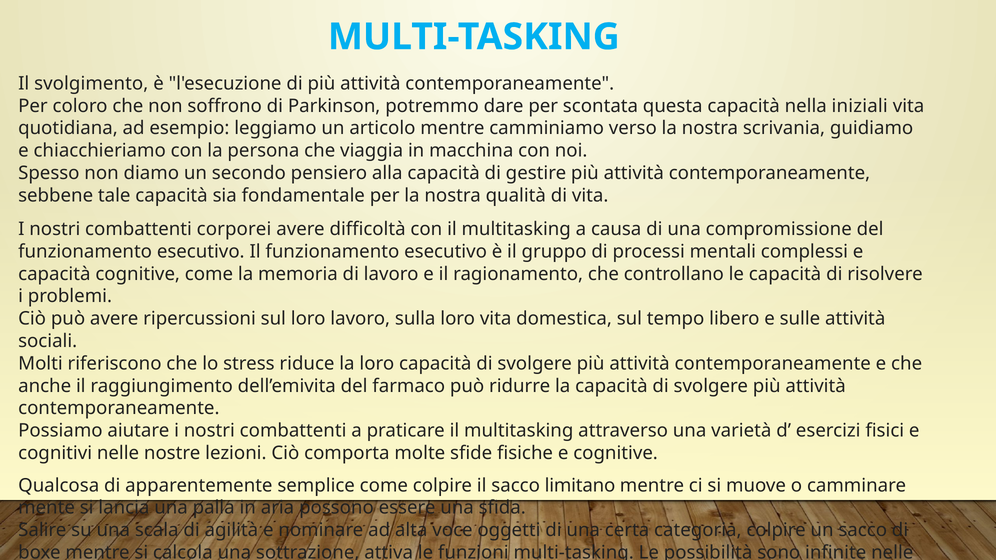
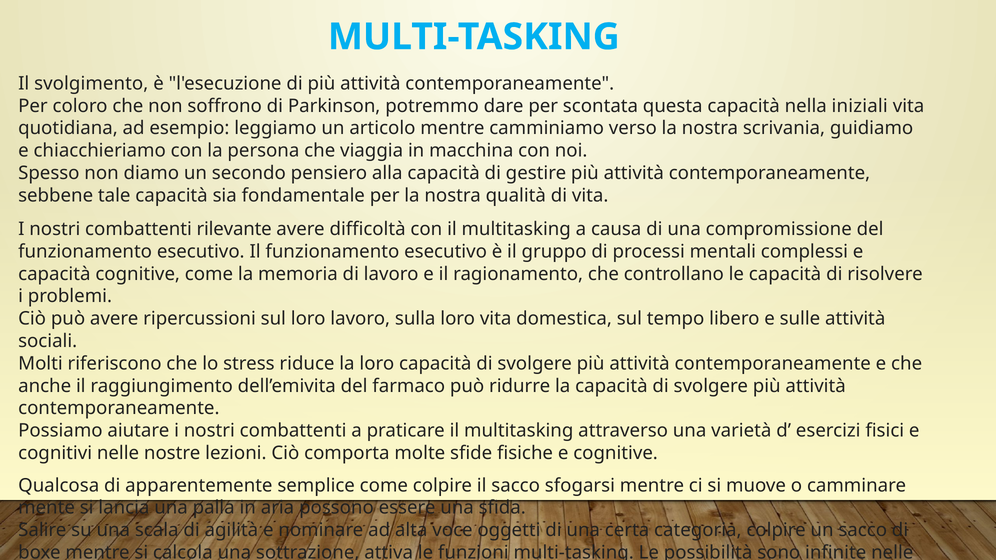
corporei: corporei -> rilevante
limitano: limitano -> sfogarsi
